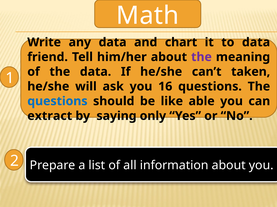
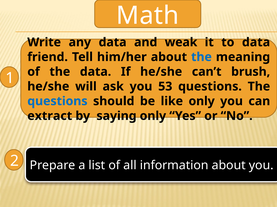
chart: chart -> weak
the at (201, 57) colour: purple -> blue
taken: taken -> brush
16: 16 -> 53
like able: able -> only
